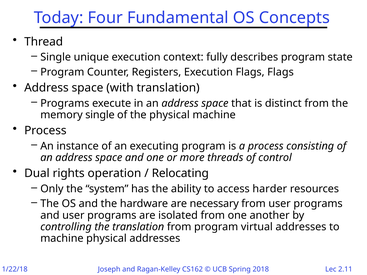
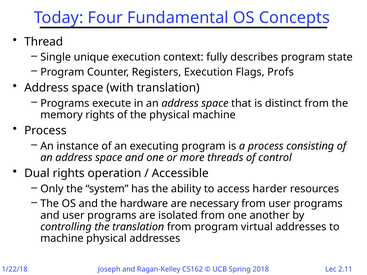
Flags Flags: Flags -> Profs
memory single: single -> rights
Relocating: Relocating -> Accessible
